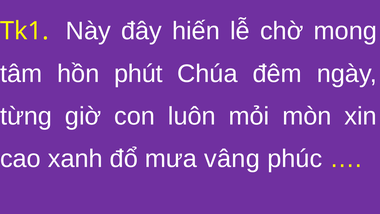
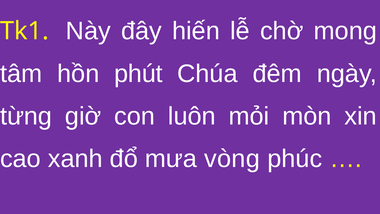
vâng: vâng -> vòng
